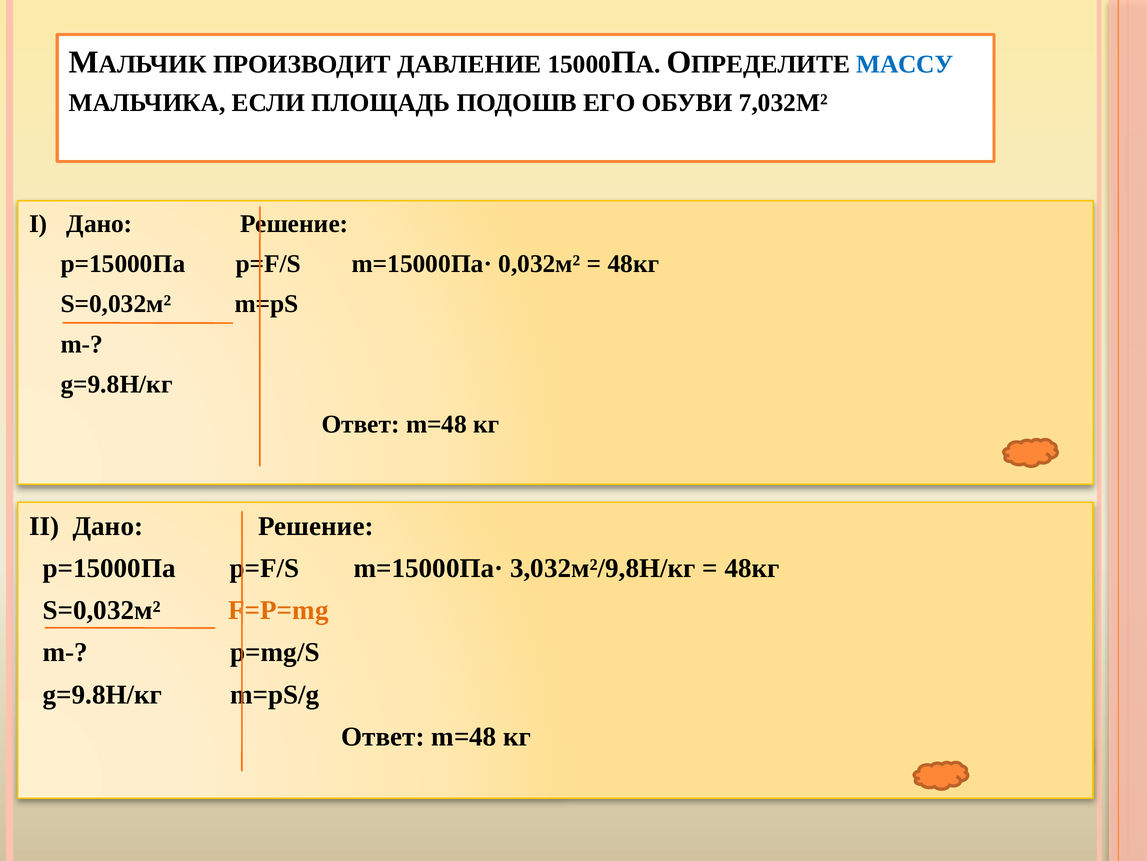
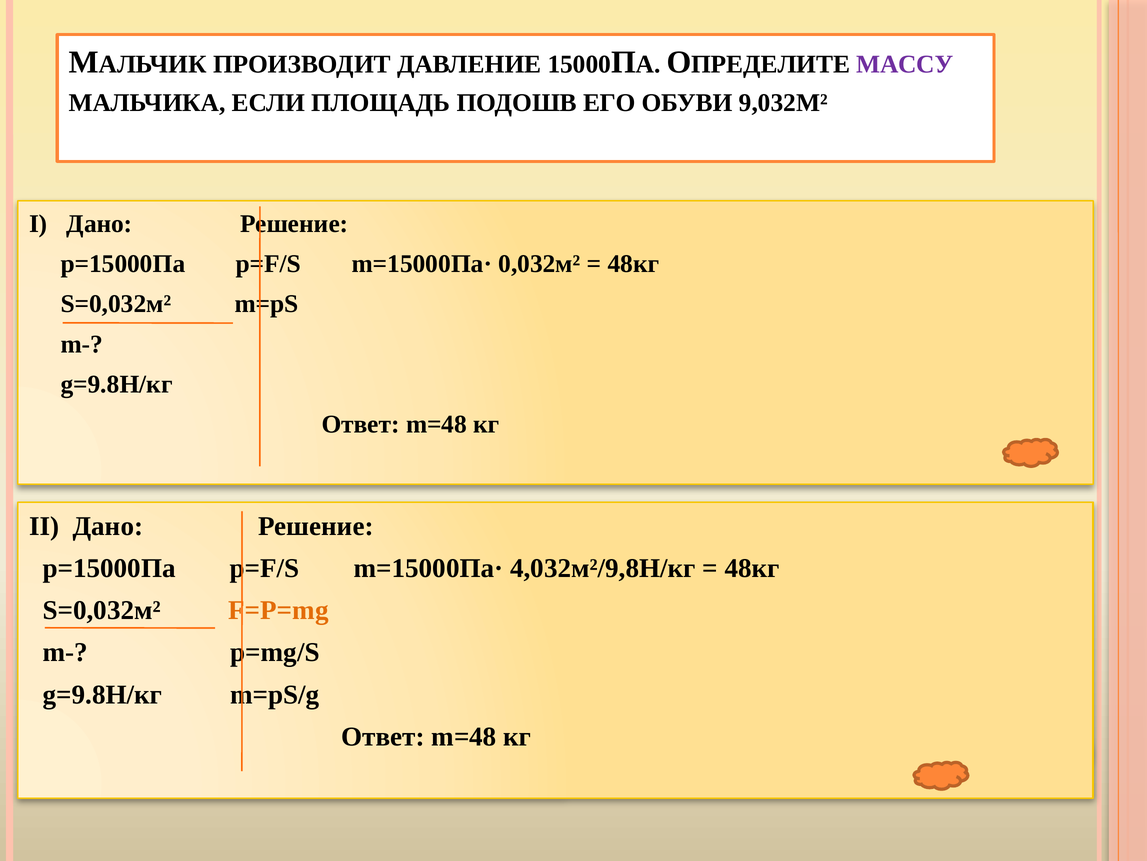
МАССУ colour: blue -> purple
7,032М²: 7,032М² -> 9,032М²
3,032м²/9,8Н/кг: 3,032м²/9,8Н/кг -> 4,032м²/9,8Н/кг
